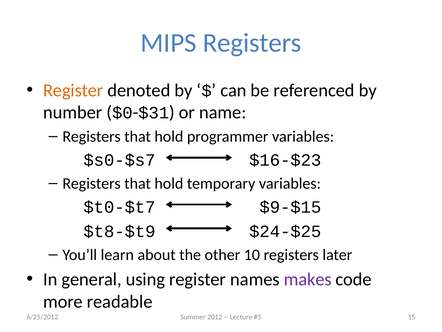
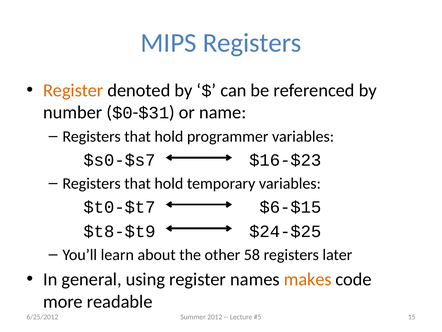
$9-$15: $9-$15 -> $6-$15
10: 10 -> 58
makes colour: purple -> orange
